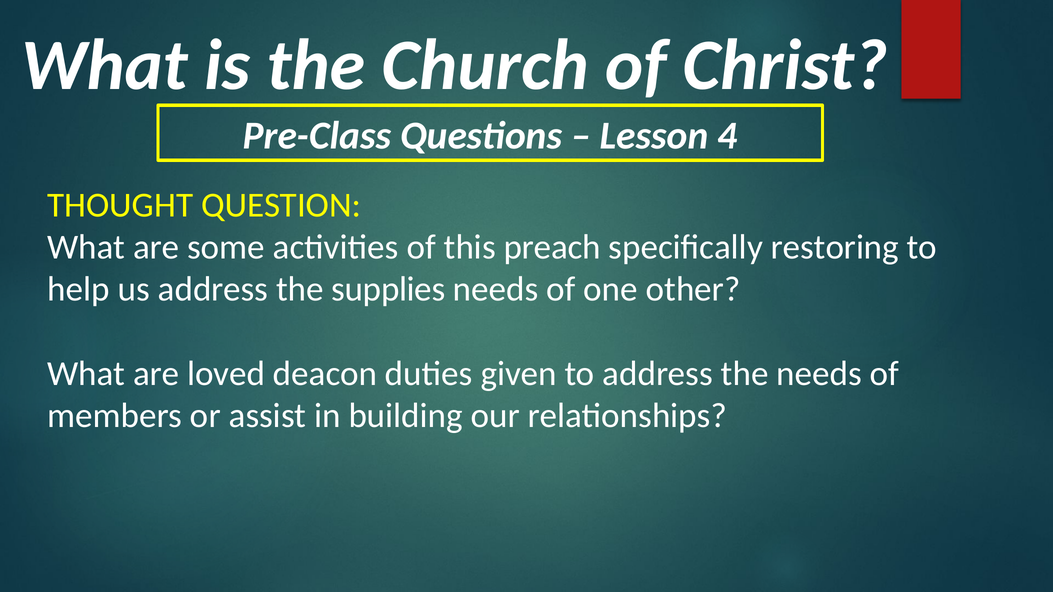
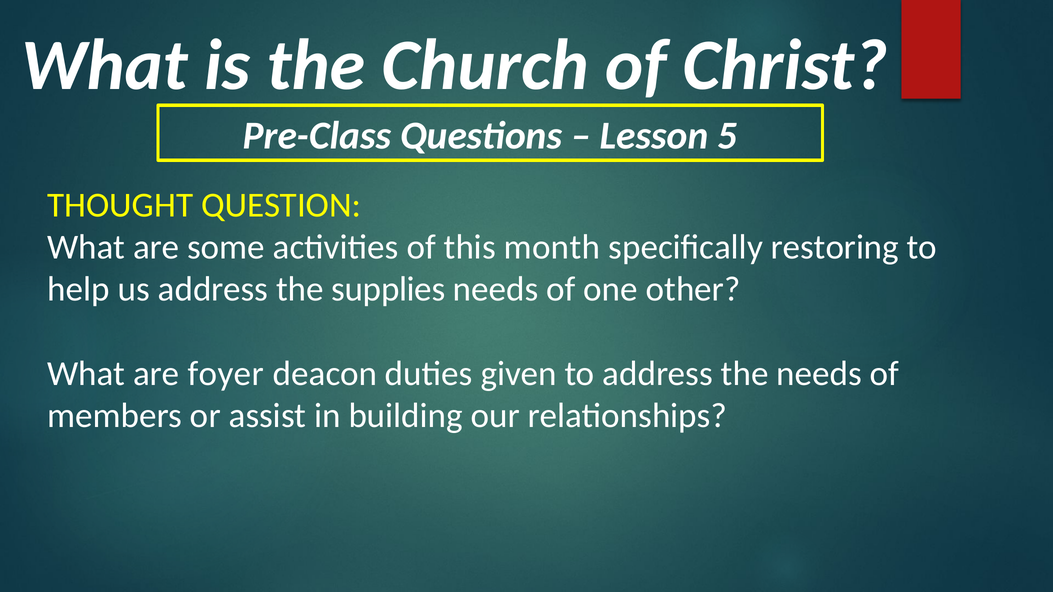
4: 4 -> 5
preach: preach -> month
loved: loved -> foyer
